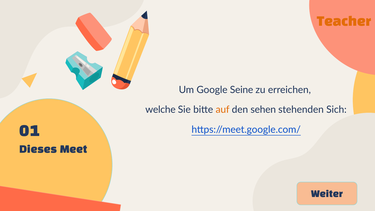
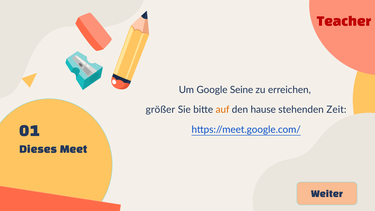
Teacher colour: orange -> red
welche: welche -> größer
sehen: sehen -> hause
Sich: Sich -> Zeit
